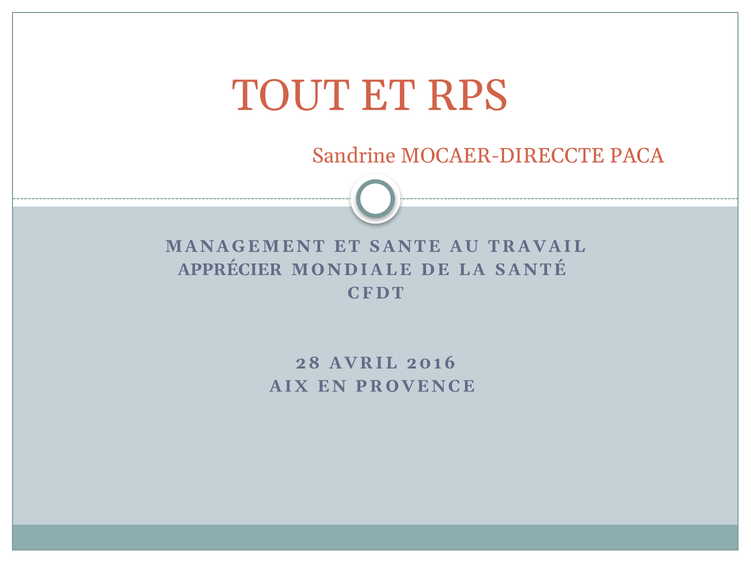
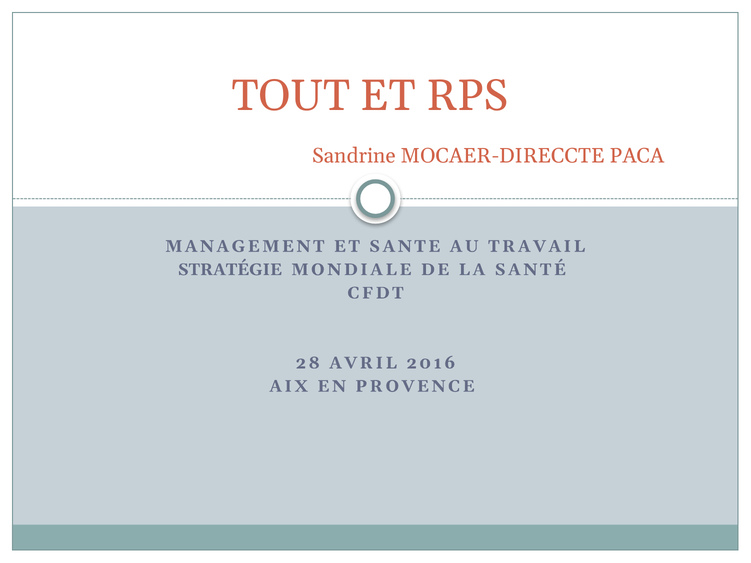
APPRÉCIER: APPRÉCIER -> STRATÉGIE
